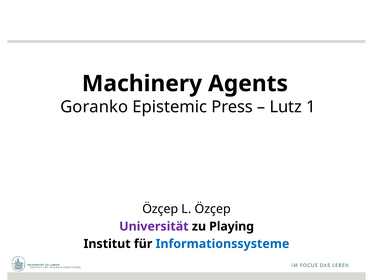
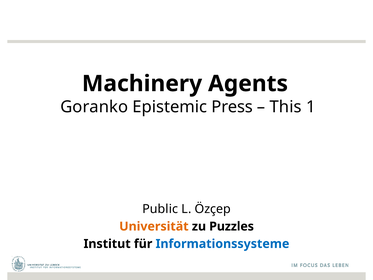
Lutz: Lutz -> This
Özçep at (160, 209): Özçep -> Public
Universität colour: purple -> orange
Playing: Playing -> Puzzles
